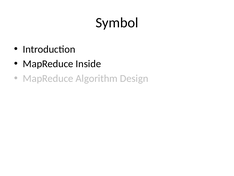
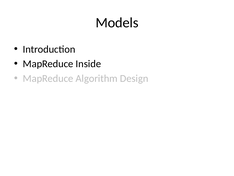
Symbol: Symbol -> Models
